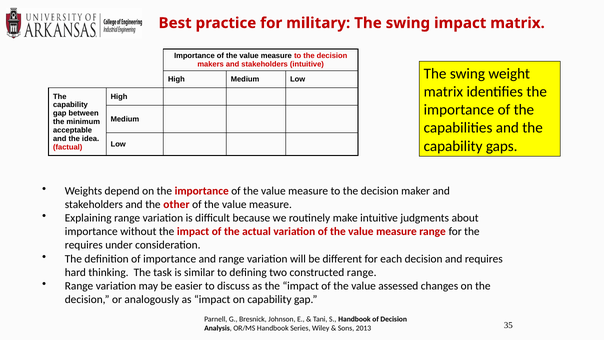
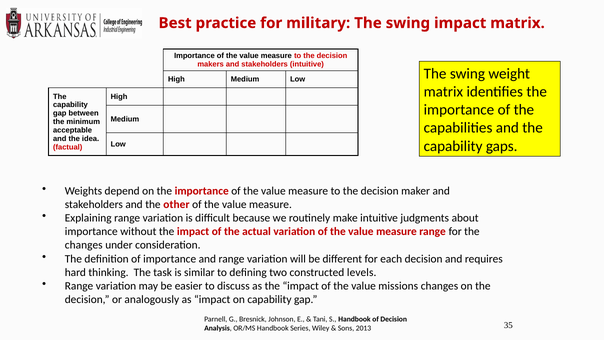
requires at (84, 245): requires -> changes
constructed range: range -> levels
assessed: assessed -> missions
